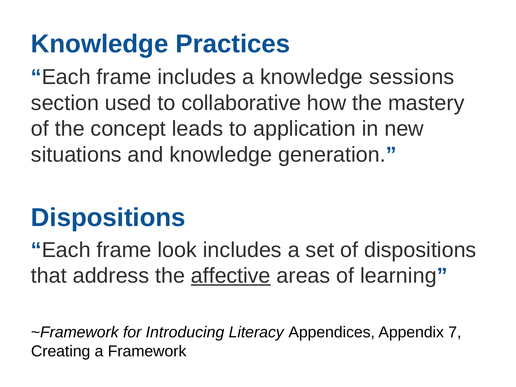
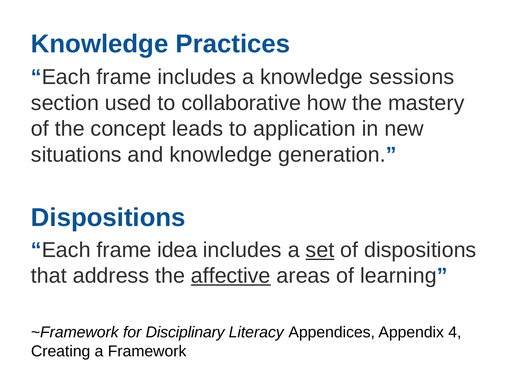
look: look -> idea
set underline: none -> present
Introducing: Introducing -> Disciplinary
7: 7 -> 4
